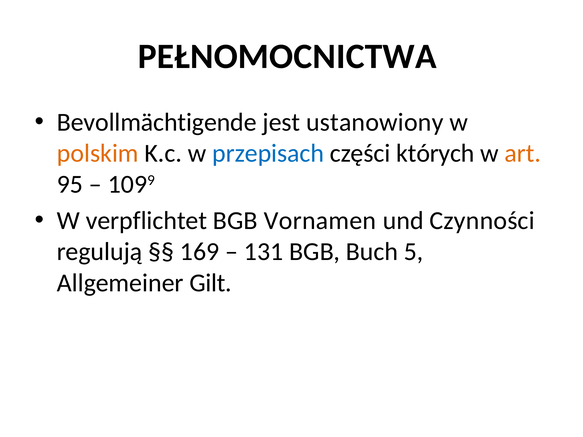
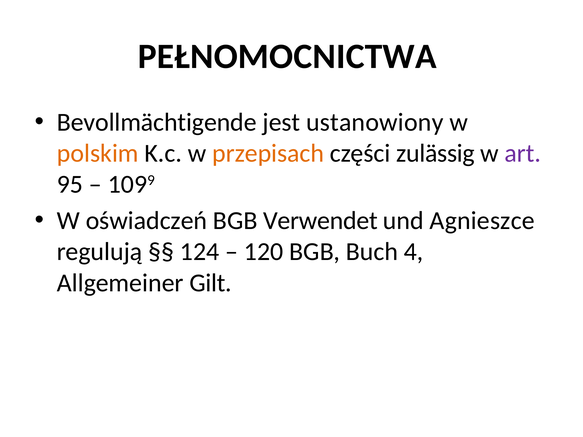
przepisach colour: blue -> orange
których: których -> zulässig
art colour: orange -> purple
verpflichtet: verpflichtet -> oświadczeń
Vornamen: Vornamen -> Verwendet
Czynności: Czynności -> Agnieszce
169: 169 -> 124
131: 131 -> 120
5: 5 -> 4
